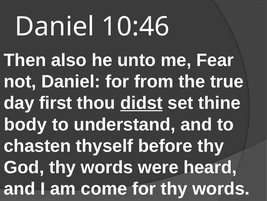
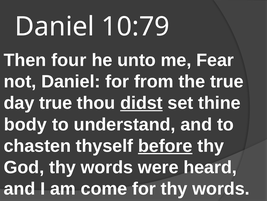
10:46: 10:46 -> 10:79
also: also -> four
day first: first -> true
before underline: none -> present
